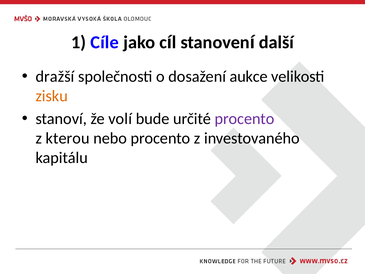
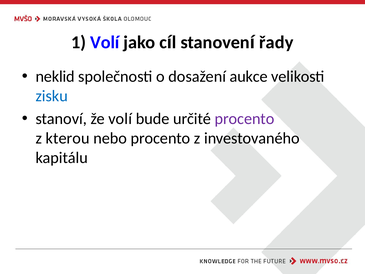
1 Cíle: Cíle -> Volí
další: další -> řady
dražší: dražší -> neklid
zisku colour: orange -> blue
